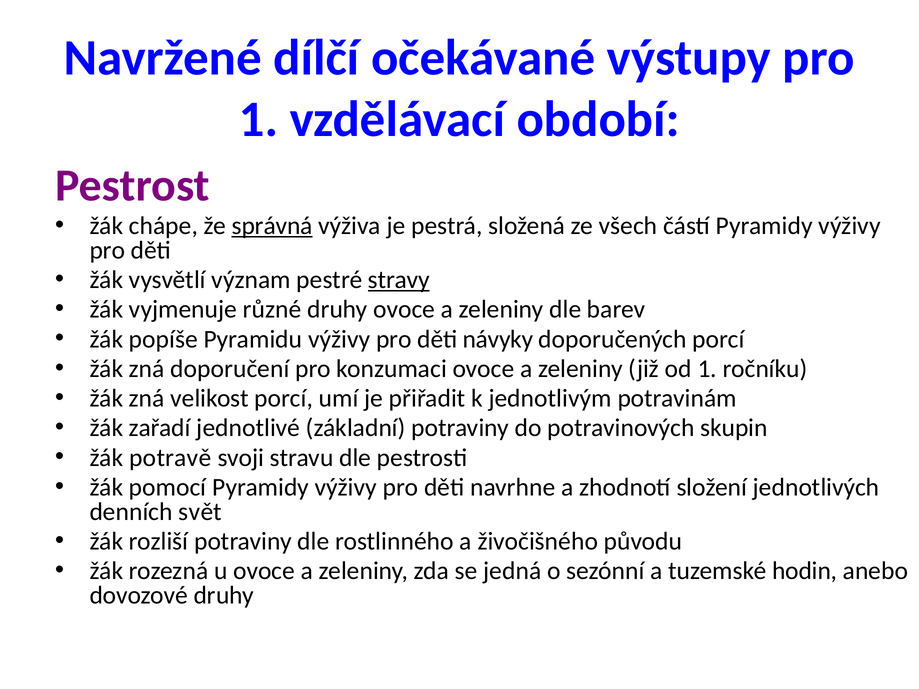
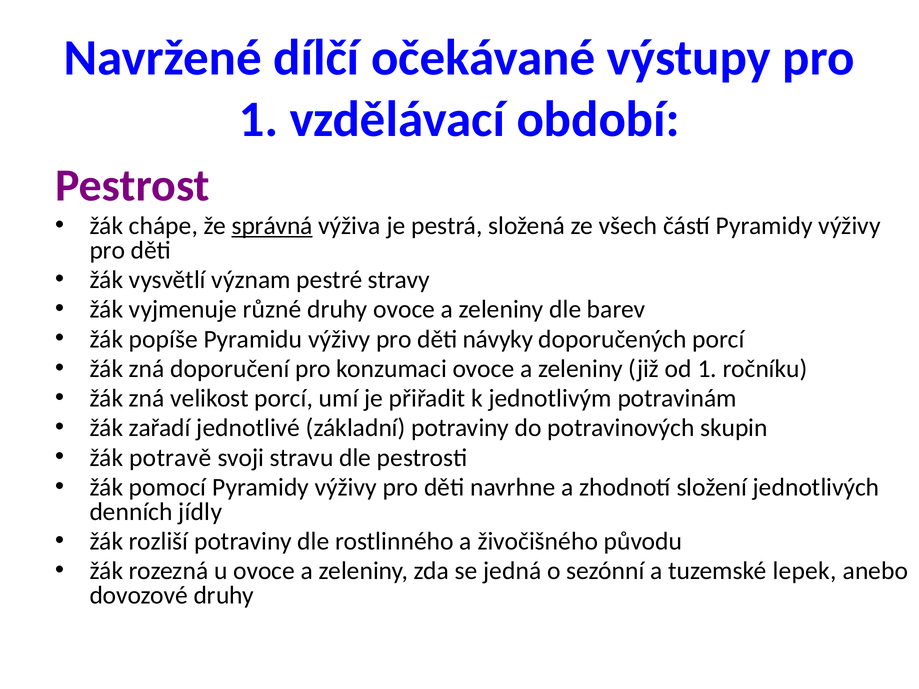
stravy underline: present -> none
svět: svět -> jídly
hodin: hodin -> lepek
